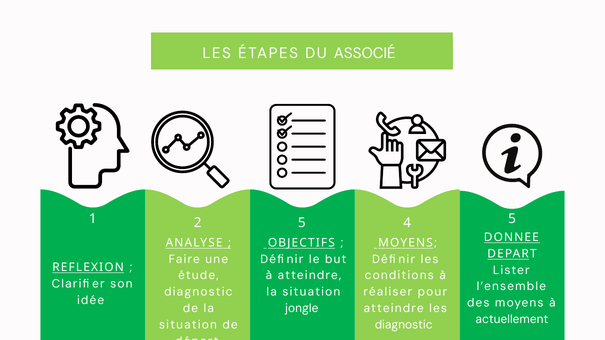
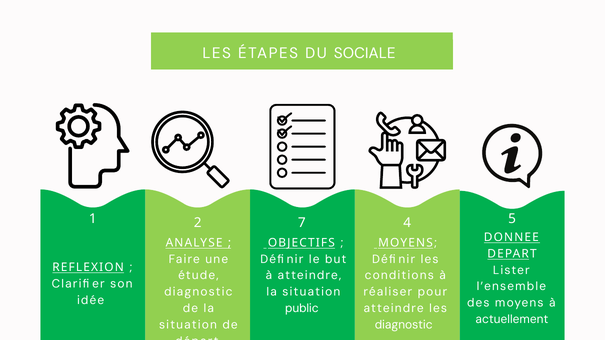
ASSOCIÉ: ASSOCIÉ -> SOCIALE
2 5: 5 -> 7
jongle: jongle -> public
